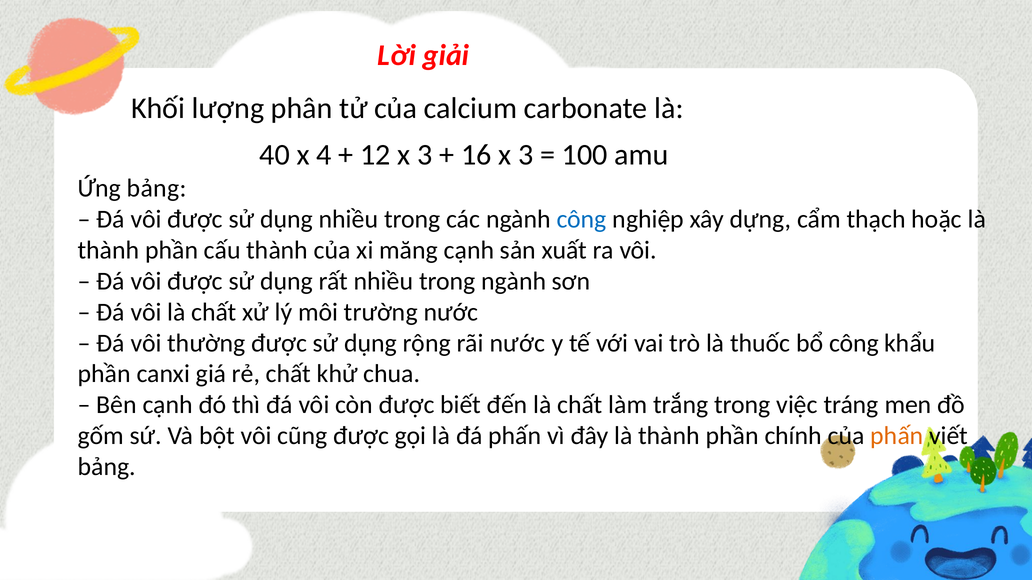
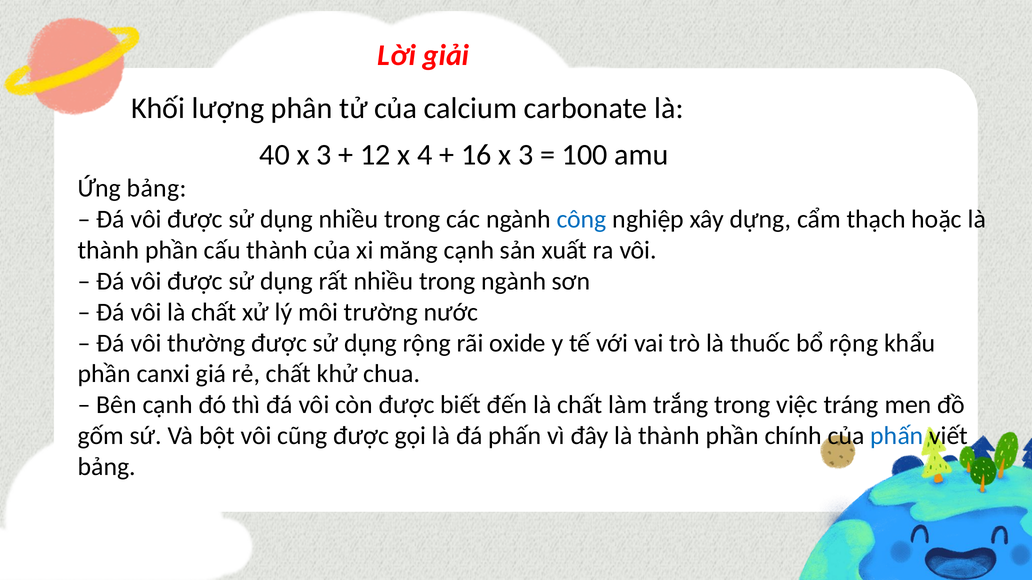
40 x 4: 4 -> 3
12 x 3: 3 -> 4
rãi nước: nước -> oxide
bổ công: công -> rộng
phấn at (897, 436) colour: orange -> blue
